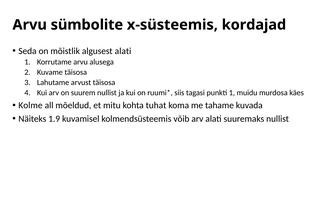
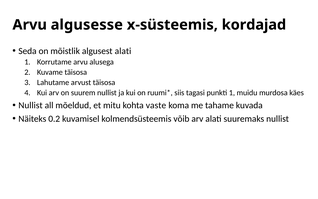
sümbolite: sümbolite -> algusesse
Kolme at (30, 105): Kolme -> Nullist
tuhat: tuhat -> vaste
1.9: 1.9 -> 0.2
